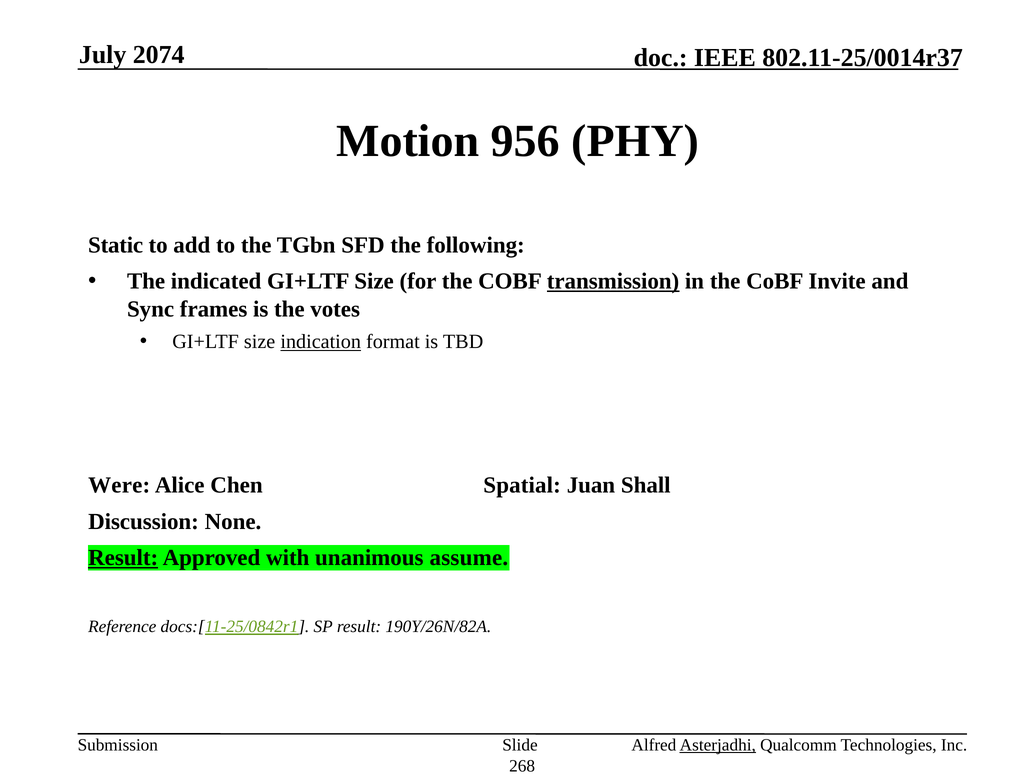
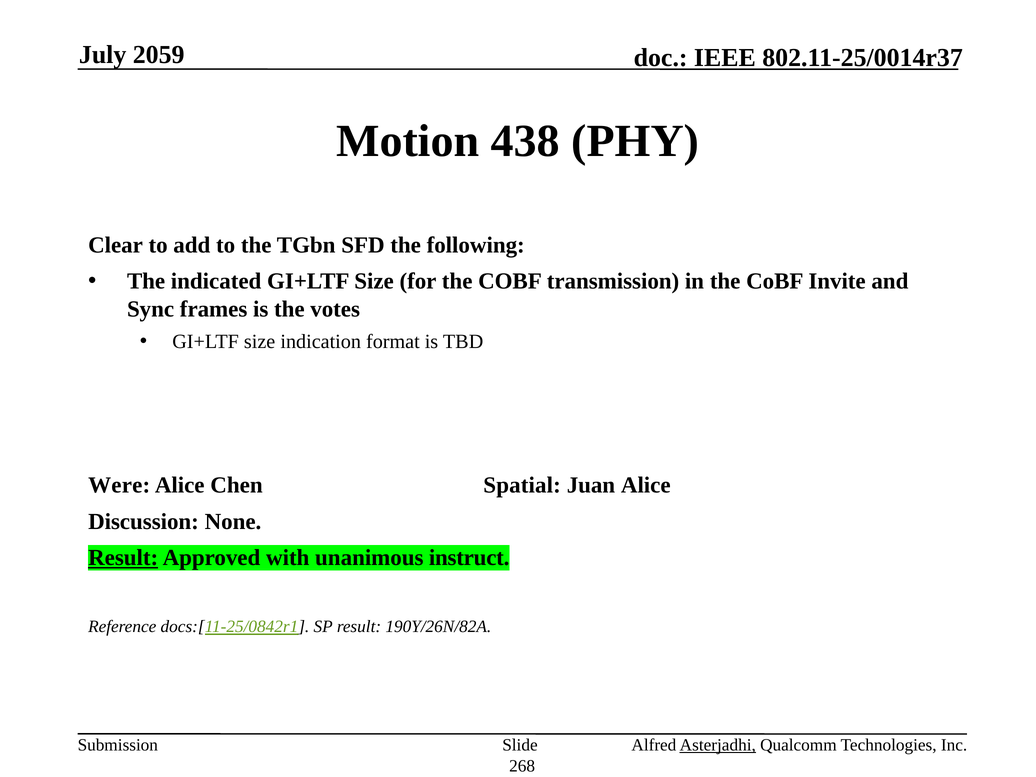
2074: 2074 -> 2059
956: 956 -> 438
Static: Static -> Clear
transmission underline: present -> none
indication underline: present -> none
Juan Shall: Shall -> Alice
assume: assume -> instruct
